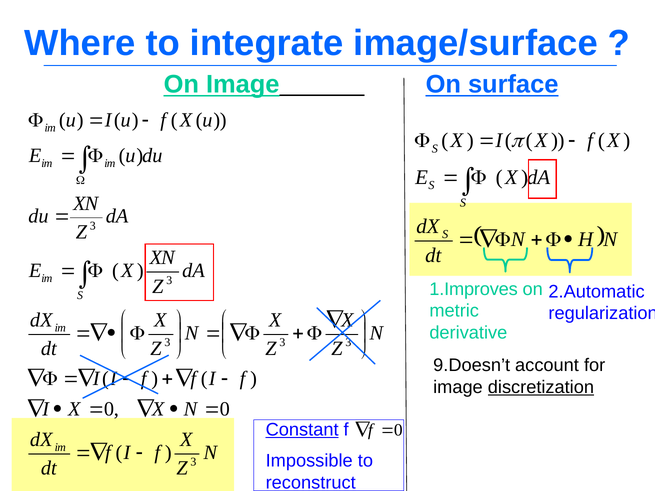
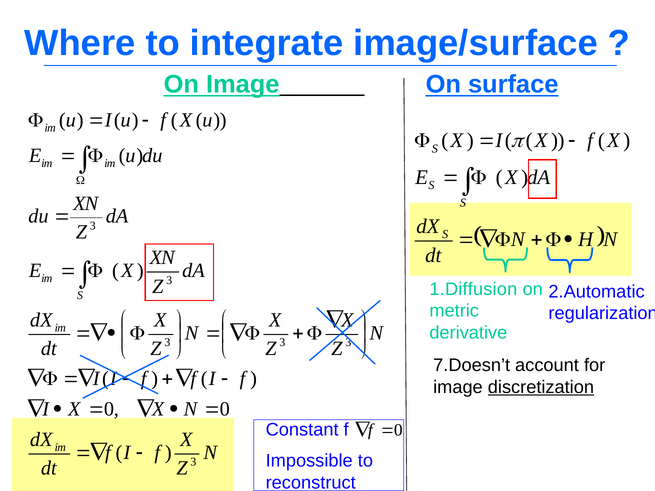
1.Improves: 1.Improves -> 1.Diffusion
9.Doesn’t: 9.Doesn’t -> 7.Doesn’t
Constant underline: present -> none
